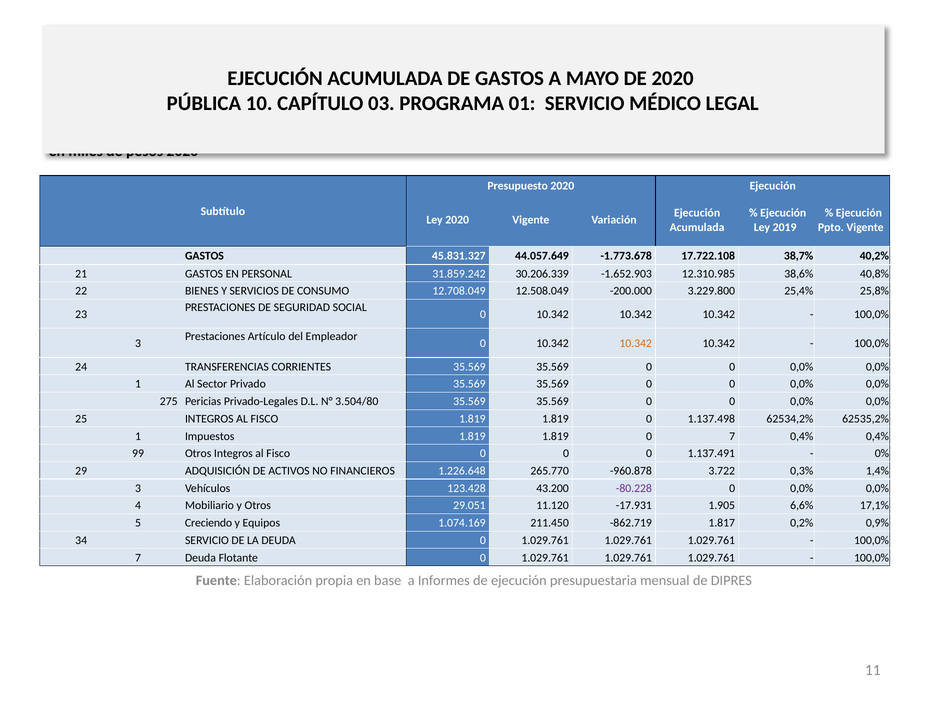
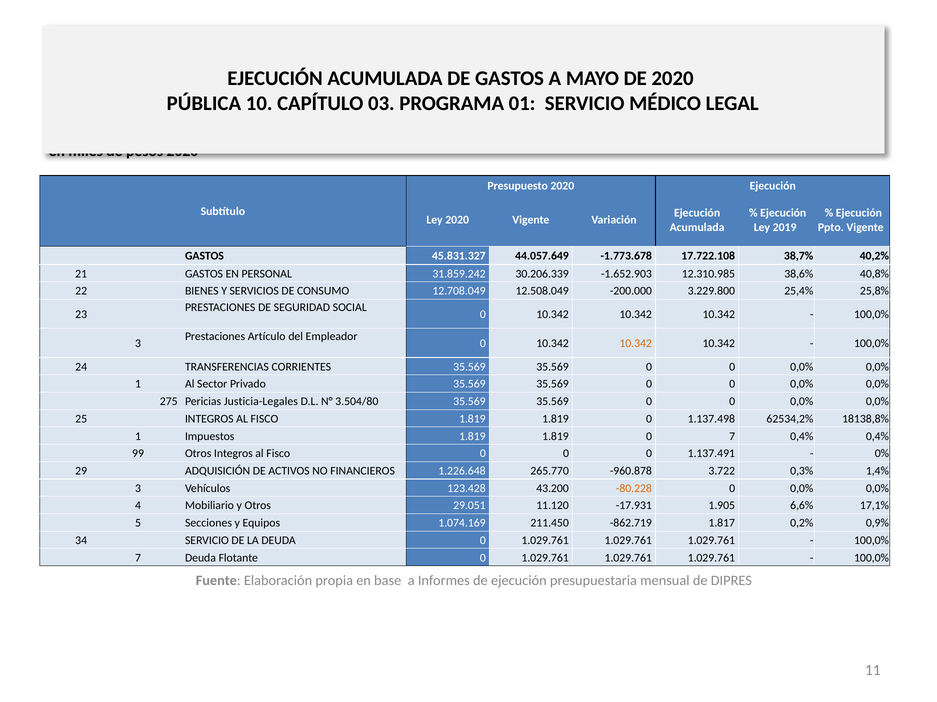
Privado-Legales: Privado-Legales -> Justicia-Legales
62535,2%: 62535,2% -> 18138,8%
-80.228 colour: purple -> orange
Creciendo: Creciendo -> Secciones
